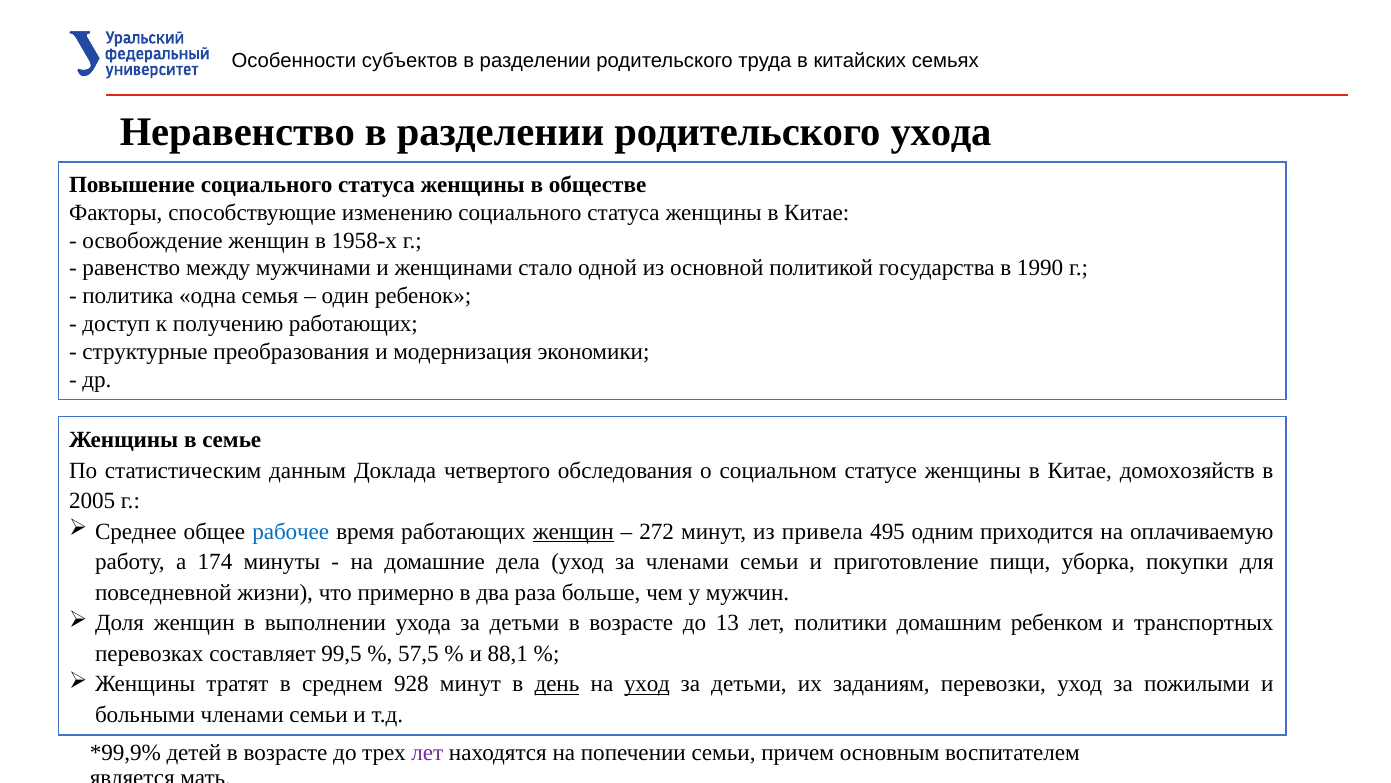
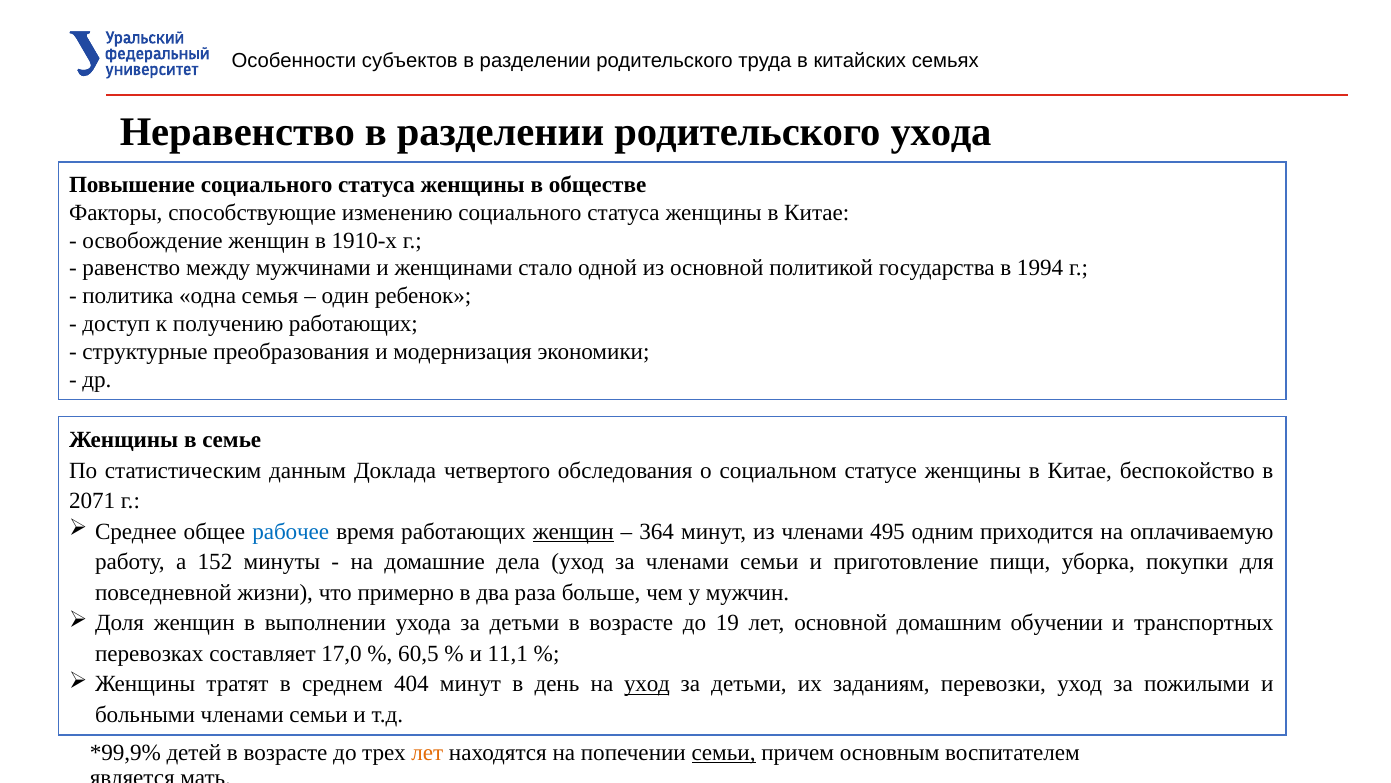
1958-х: 1958-х -> 1910-х
1990: 1990 -> 1994
домохозяйств: домохозяйств -> беспокойство
2005: 2005 -> 2071
272: 272 -> 364
из привела: привела -> членами
174: 174 -> 152
13: 13 -> 19
лет политики: политики -> основной
ребенком: ребенком -> обучении
99,5: 99,5 -> 17,0
57,5: 57,5 -> 60,5
88,1: 88,1 -> 11,1
928: 928 -> 404
день underline: present -> none
лет at (427, 752) colour: purple -> orange
семьи at (724, 752) underline: none -> present
